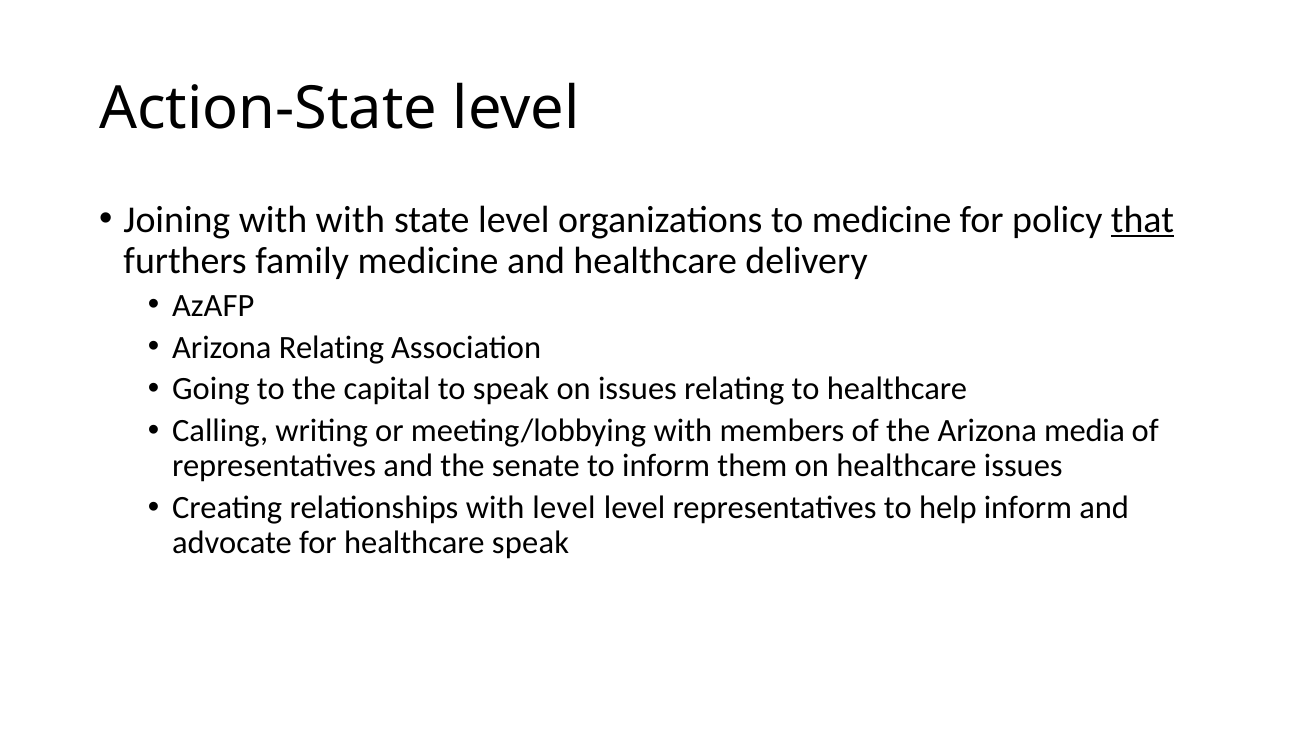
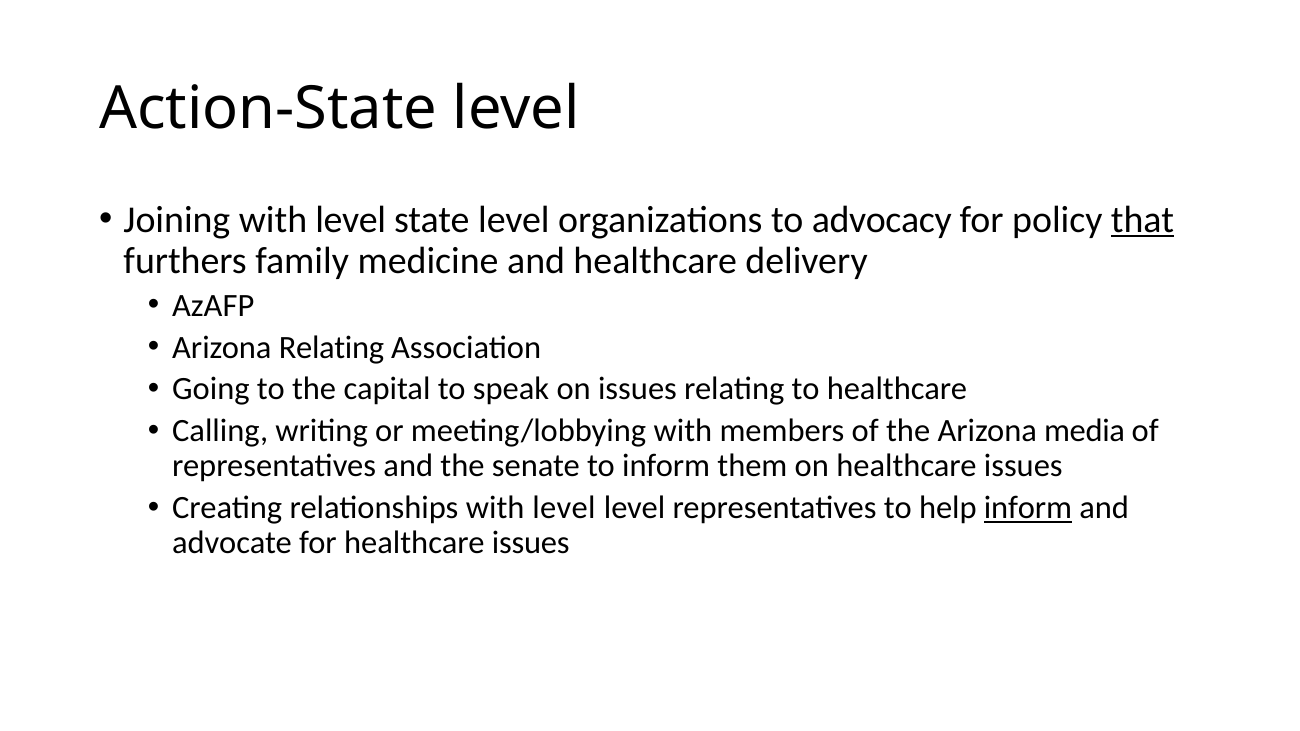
Joining with with: with -> level
to medicine: medicine -> advocacy
inform at (1028, 508) underline: none -> present
for healthcare speak: speak -> issues
